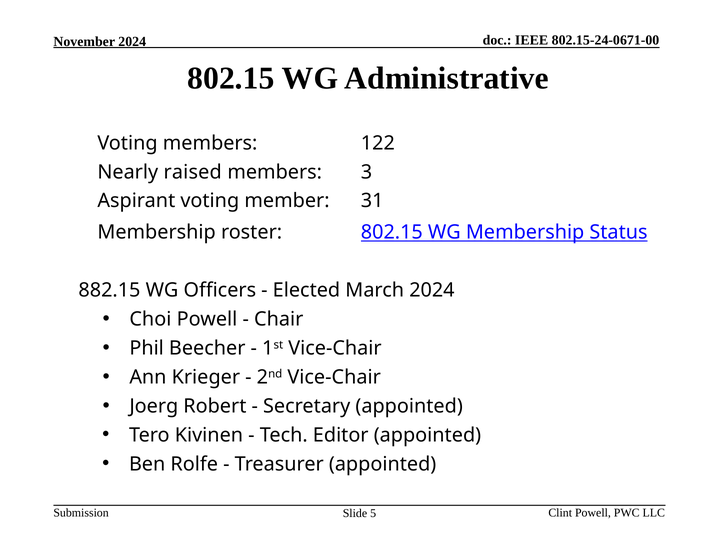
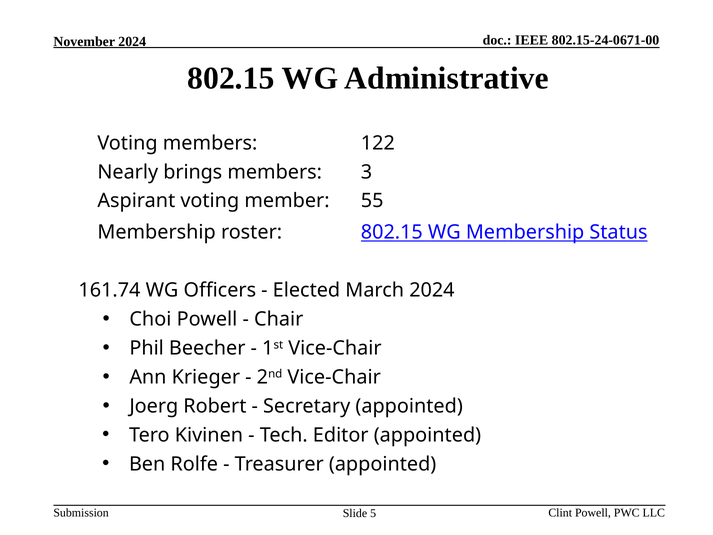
raised: raised -> brings
31: 31 -> 55
882.15: 882.15 -> 161.74
